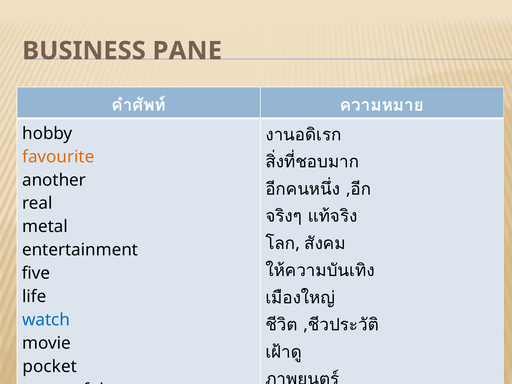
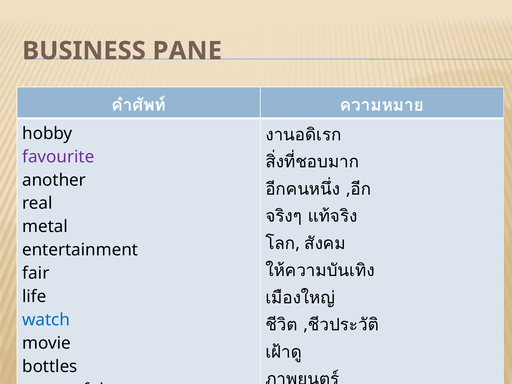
favourite colour: orange -> purple
five: five -> fair
pocket: pocket -> bottles
